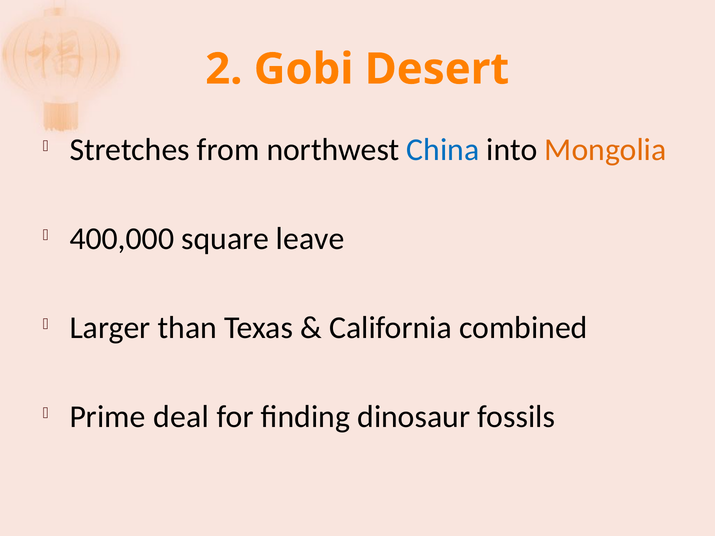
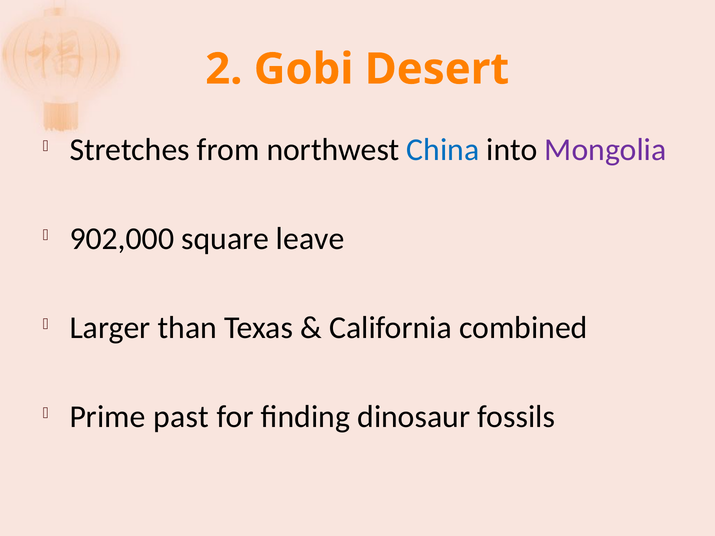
Mongolia colour: orange -> purple
400,000: 400,000 -> 902,000
deal: deal -> past
